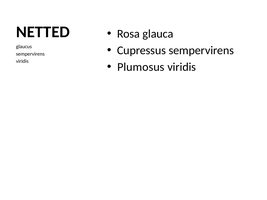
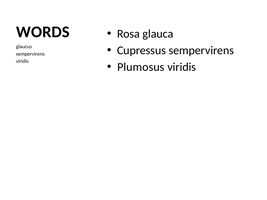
NETTED: NETTED -> WORDS
